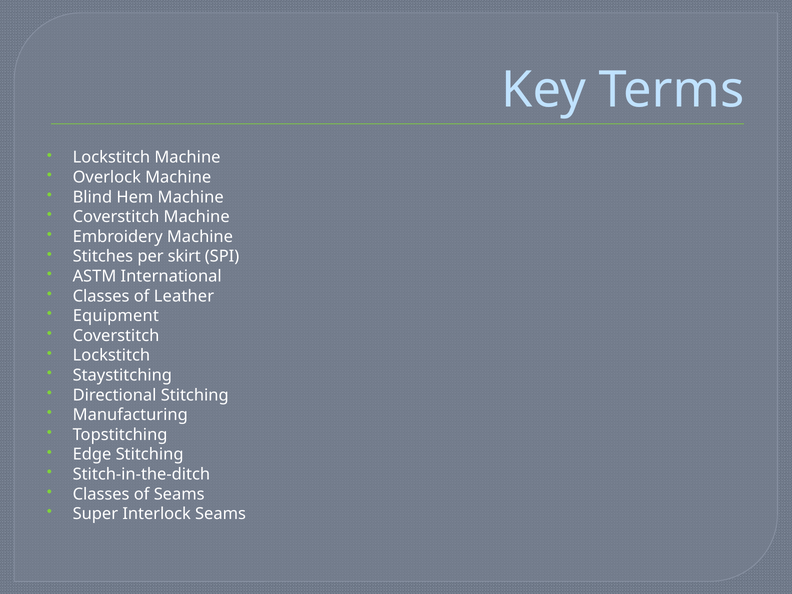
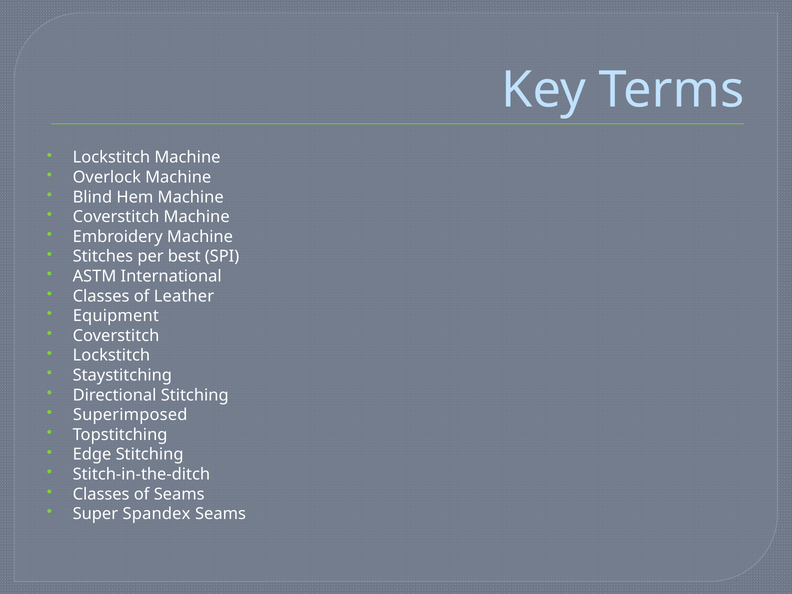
skirt: skirt -> best
Manufacturing: Manufacturing -> Superimposed
Interlock: Interlock -> Spandex
